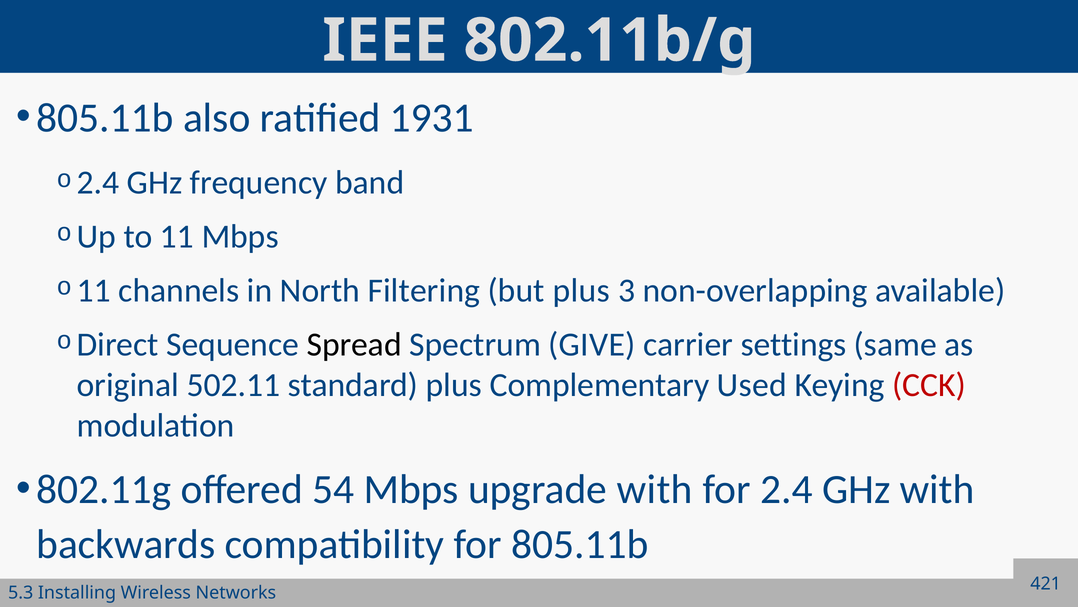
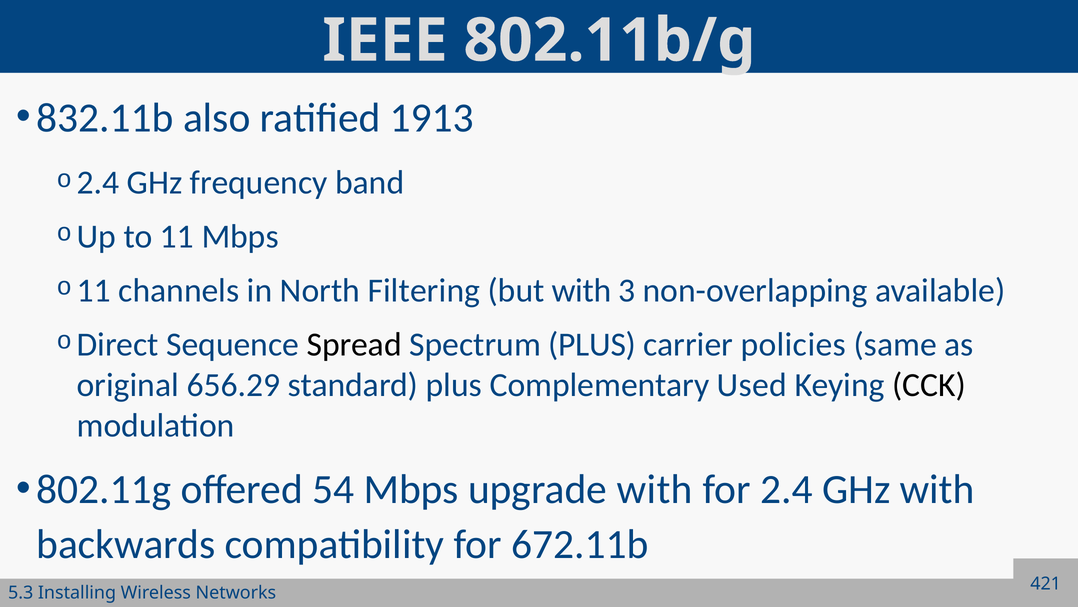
805.11b at (105, 118): 805.11b -> 832.11b
1931: 1931 -> 1913
but plus: plus -> with
Spectrum GIVE: GIVE -> PLUS
settings: settings -> policies
502.11: 502.11 -> 656.29
CCK colour: red -> black
for 805.11b: 805.11b -> 672.11b
